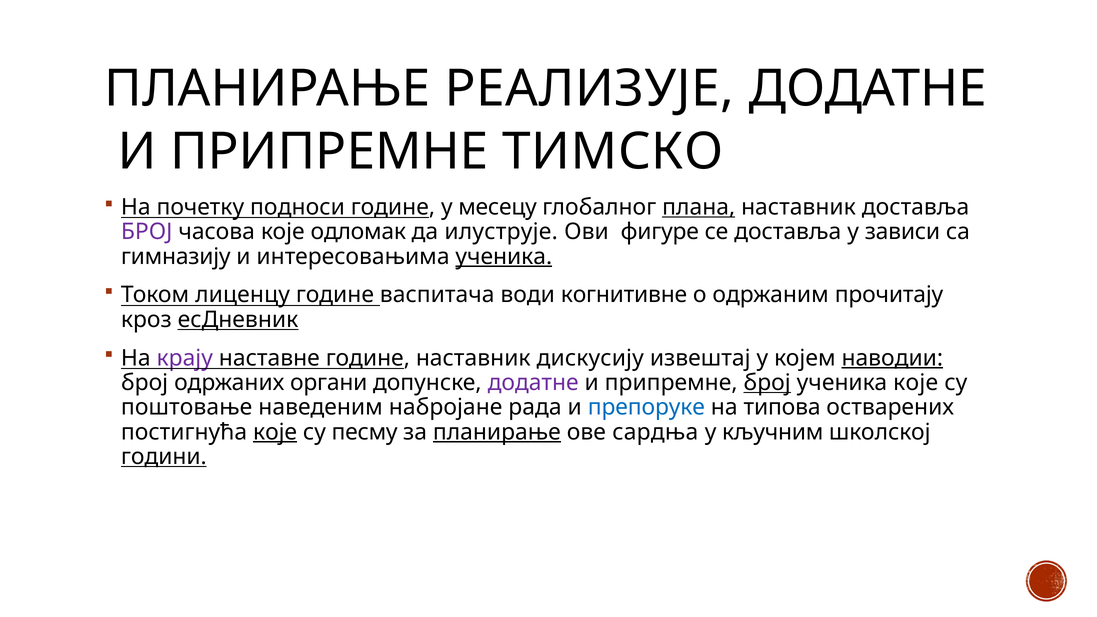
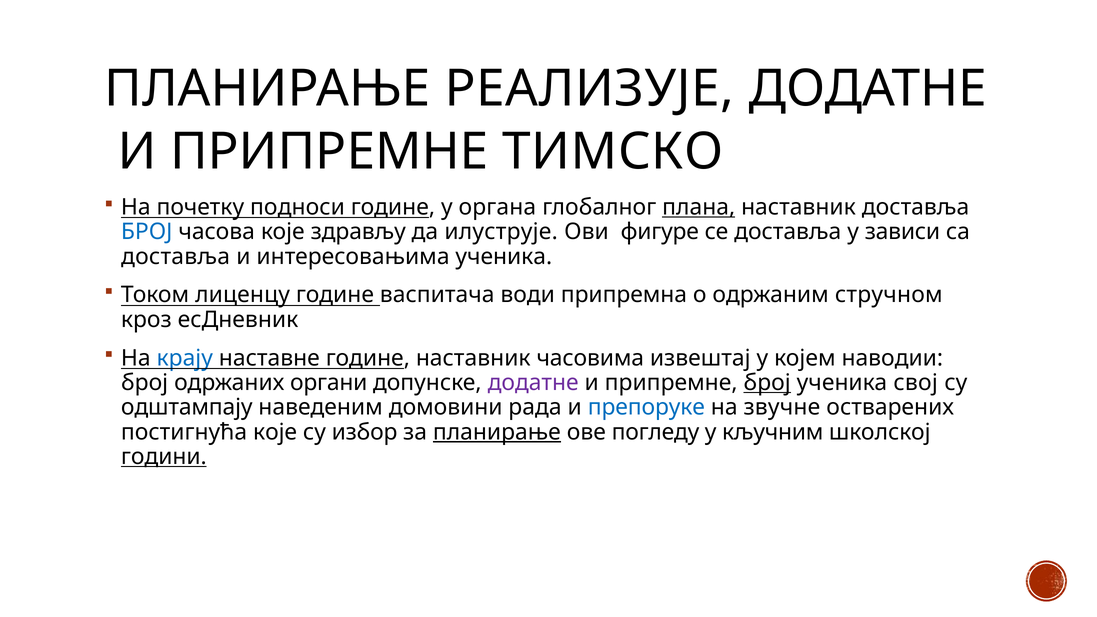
месецу: месецу -> органа
БРОЈ at (147, 232) colour: purple -> blue
одломак: одломак -> здрављу
гимназију at (176, 257): гимназију -> доставља
ученика at (504, 257) underline: present -> none
когнитивне: когнитивне -> припремна
прочитају: прочитају -> стручном
есДневник underline: present -> none
крају colour: purple -> blue
дискусију: дискусију -> часовима
наводии underline: present -> none
ученика које: које -> свој
поштовање: поштовање -> одштампају
набројане: набројане -> домовини
типова: типова -> звучне
које at (275, 432) underline: present -> none
песму: песму -> избор
сардња: сардња -> погледу
